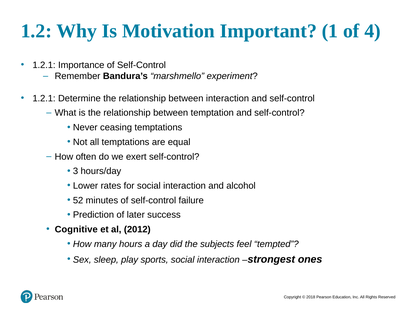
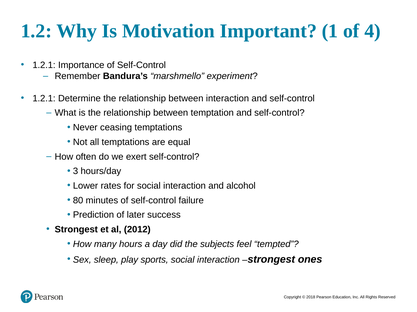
52: 52 -> 80
Cognitive at (76, 230): Cognitive -> Strongest
